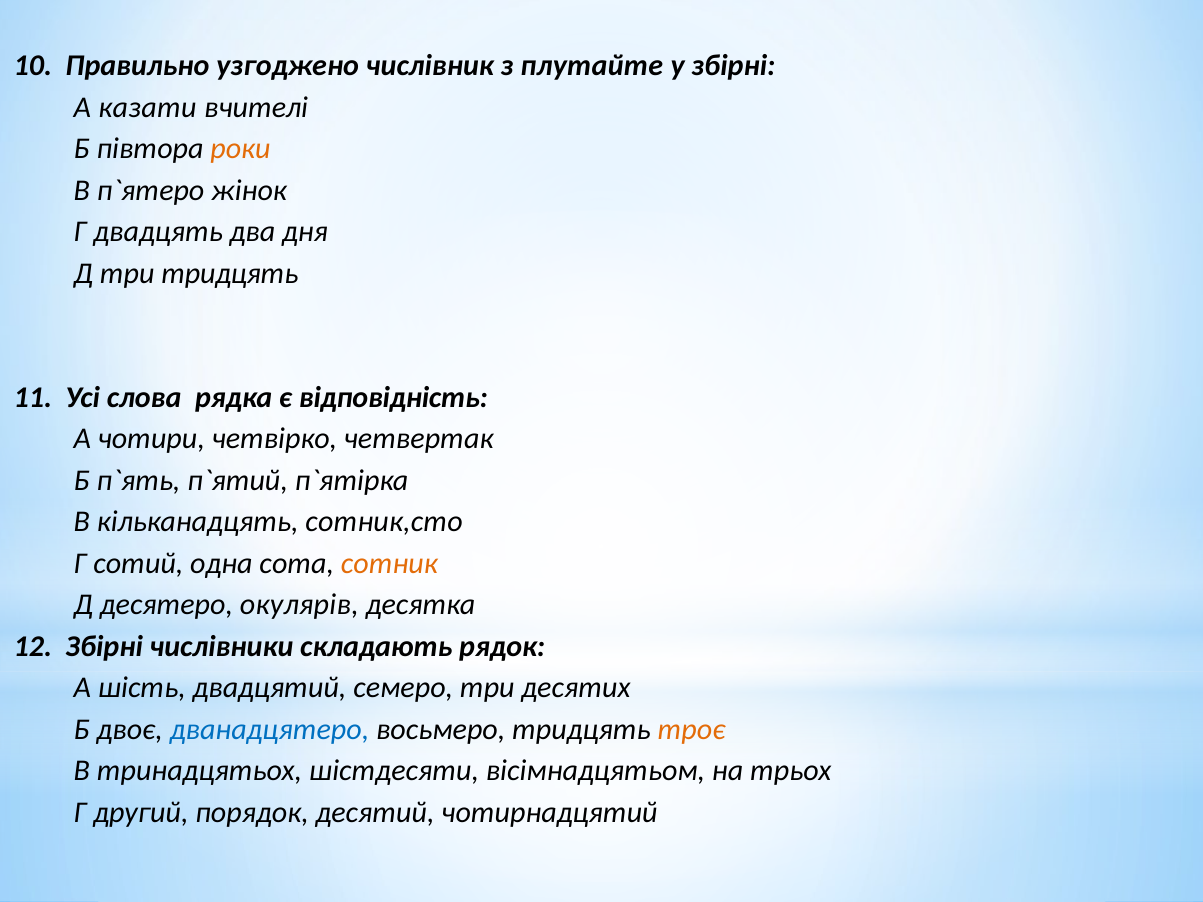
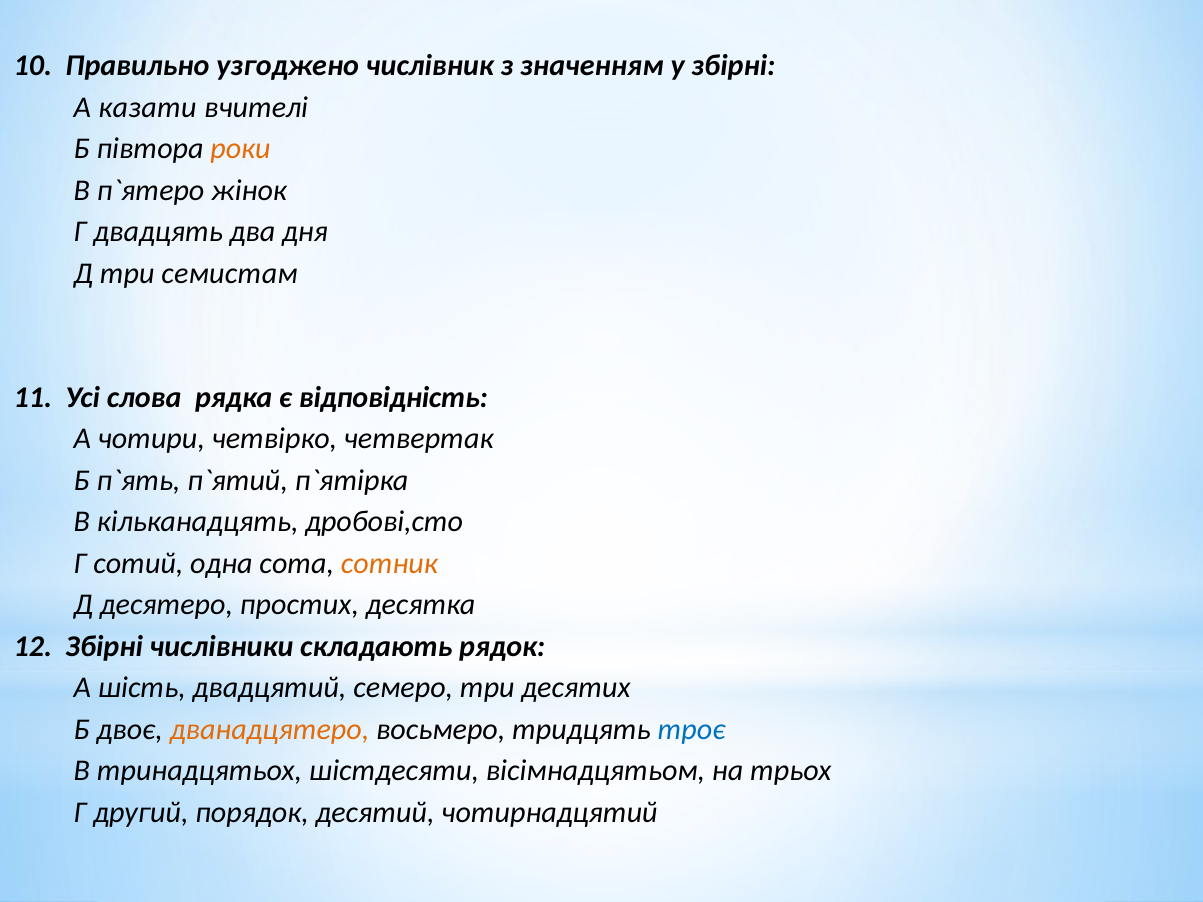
плутайте: плутайте -> значенням
три тридцять: тридцять -> семистам
сотник,сто: сотник,сто -> дробові,сто
окулярів: окулярів -> простих
дванадцятеро colour: blue -> orange
троє colour: orange -> blue
